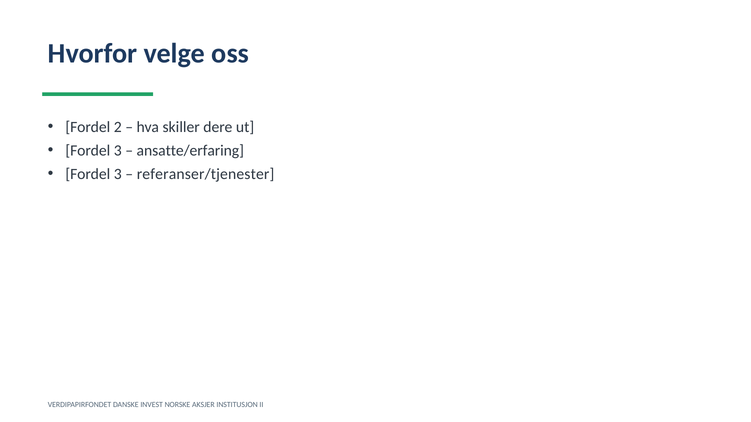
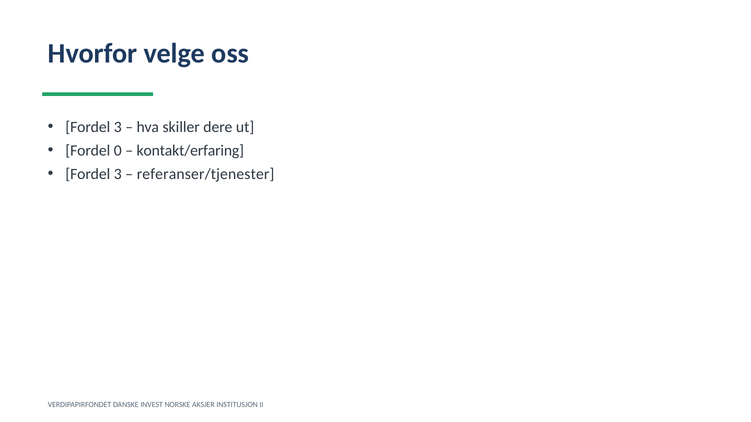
2 at (118, 127): 2 -> 3
3 at (118, 151): 3 -> 0
ansatte/erfaring: ansatte/erfaring -> kontakt/erfaring
